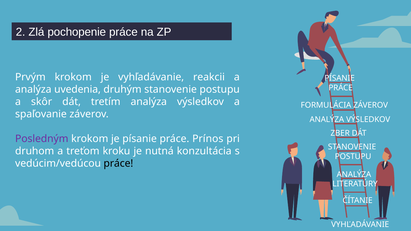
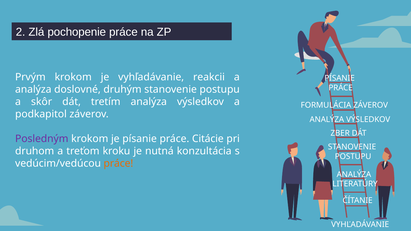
uvedenia: uvedenia -> doslovné
spaľovanie: spaľovanie -> podkapitol
Prínos: Prínos -> Citácie
práce at (118, 163) colour: black -> orange
